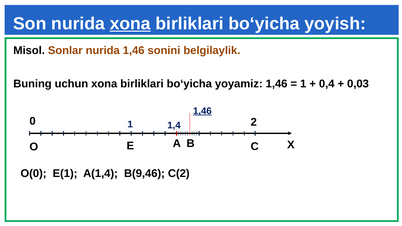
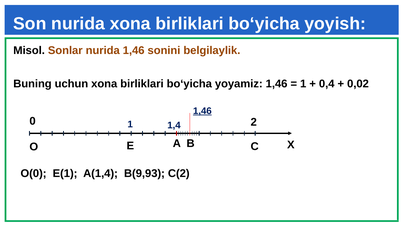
xona at (130, 24) underline: present -> none
0,03: 0,03 -> 0,02
B(9,46: B(9,46 -> B(9,93
